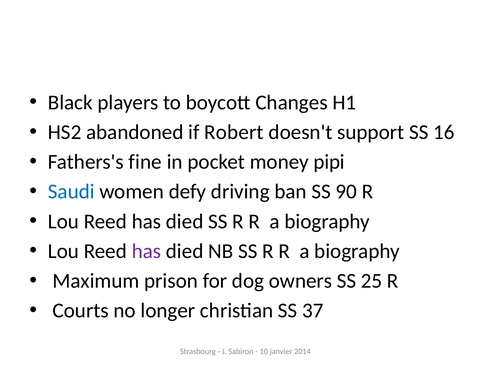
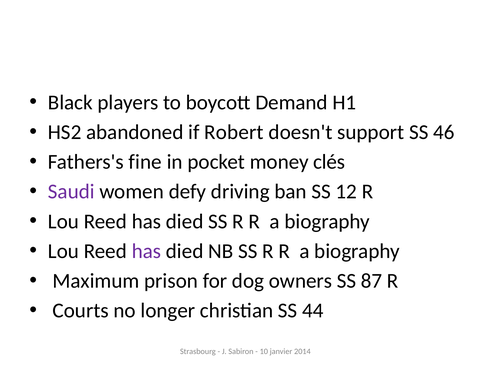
Changes: Changes -> Demand
16: 16 -> 46
pipi: pipi -> clés
Saudi colour: blue -> purple
90: 90 -> 12
25: 25 -> 87
37: 37 -> 44
